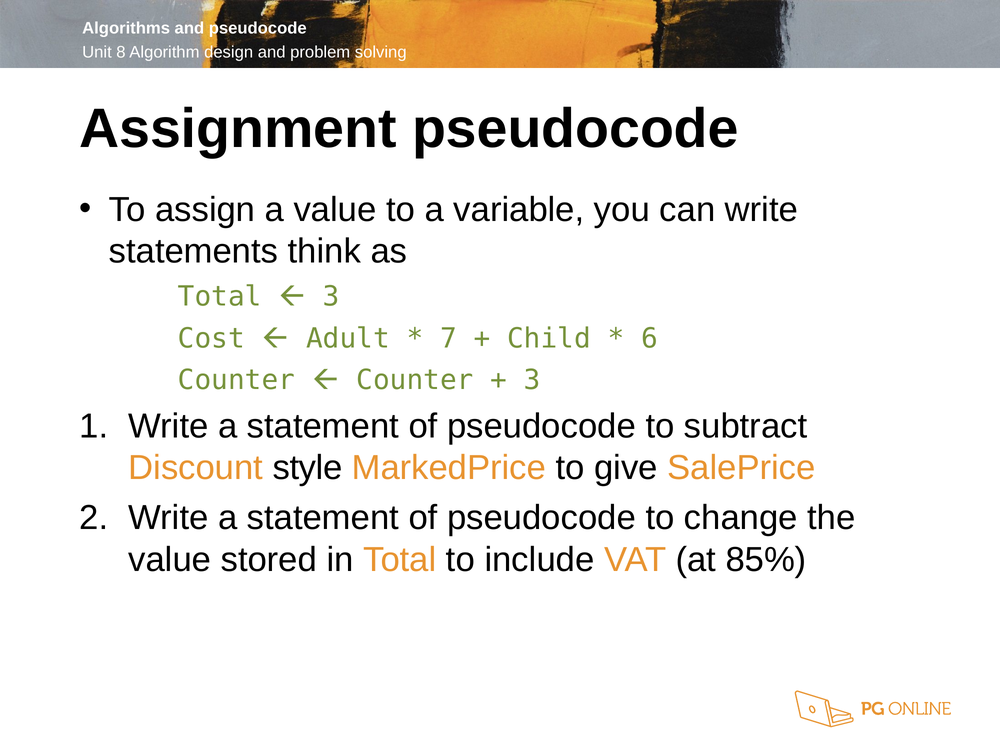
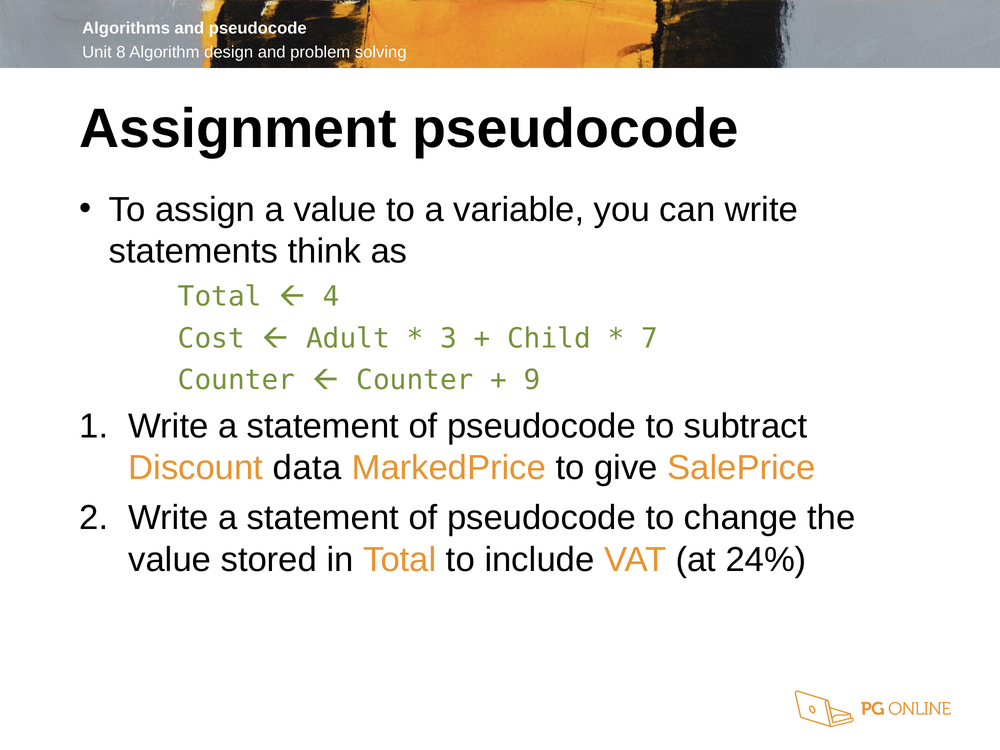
3 at (331, 297): 3 -> 4
7: 7 -> 3
6: 6 -> 7
3 at (532, 380): 3 -> 9
style: style -> data
85%: 85% -> 24%
